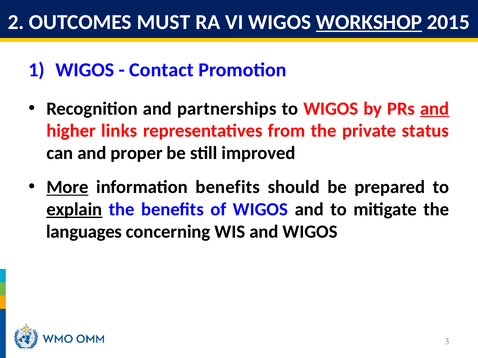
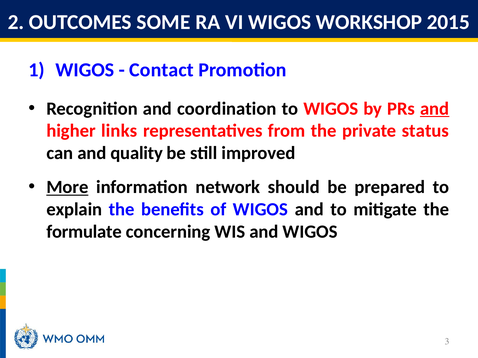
MUST: MUST -> SOME
WORKSHOP underline: present -> none
partnerships: partnerships -> coordination
proper: proper -> quality
information benefits: benefits -> network
explain underline: present -> none
languages: languages -> formulate
